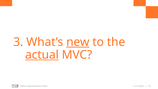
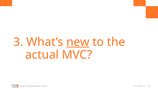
actual underline: present -> none
